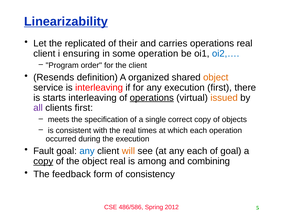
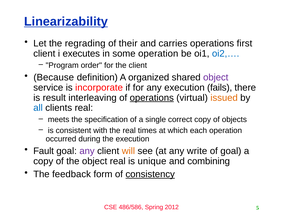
replicated: replicated -> regrading
operations real: real -> first
ensuring: ensuring -> executes
Resends: Resends -> Because
object at (216, 77) colour: orange -> purple
is interleaving: interleaving -> incorporate
execution first: first -> fails
starts: starts -> result
all colour: purple -> blue
clients first: first -> real
any at (87, 151) colour: blue -> purple
any each: each -> write
copy at (43, 161) underline: present -> none
among: among -> unique
consistency underline: none -> present
